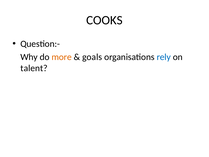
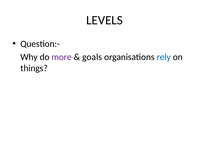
COOKS: COOKS -> LEVELS
more colour: orange -> purple
talent: talent -> things
